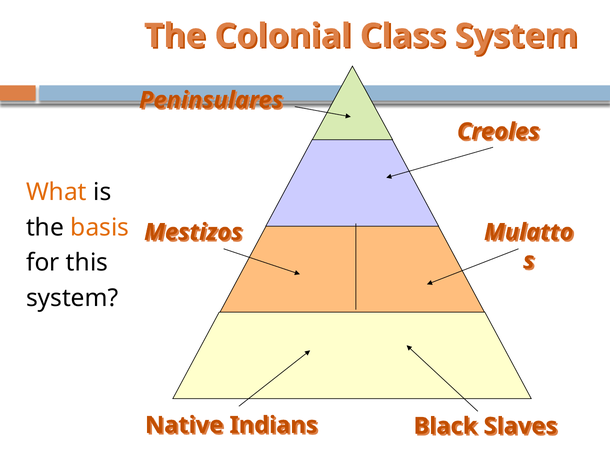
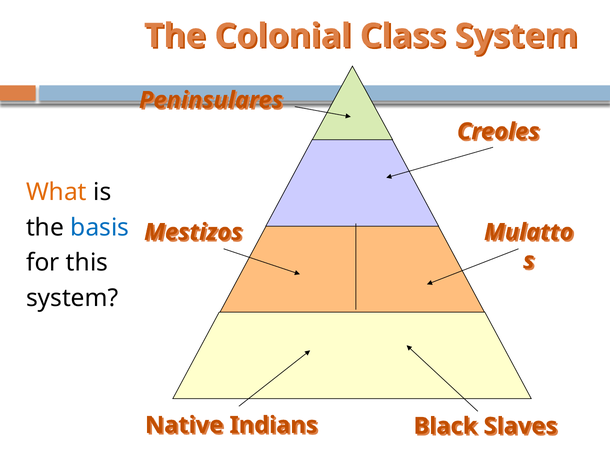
basis colour: orange -> blue
